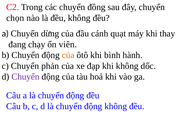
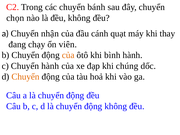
đồng: đồng -> bánh
dừng: dừng -> nhận
Chuyển phản: phản -> hành
khi không: không -> chúng
Chuyển at (25, 77) colour: purple -> orange
